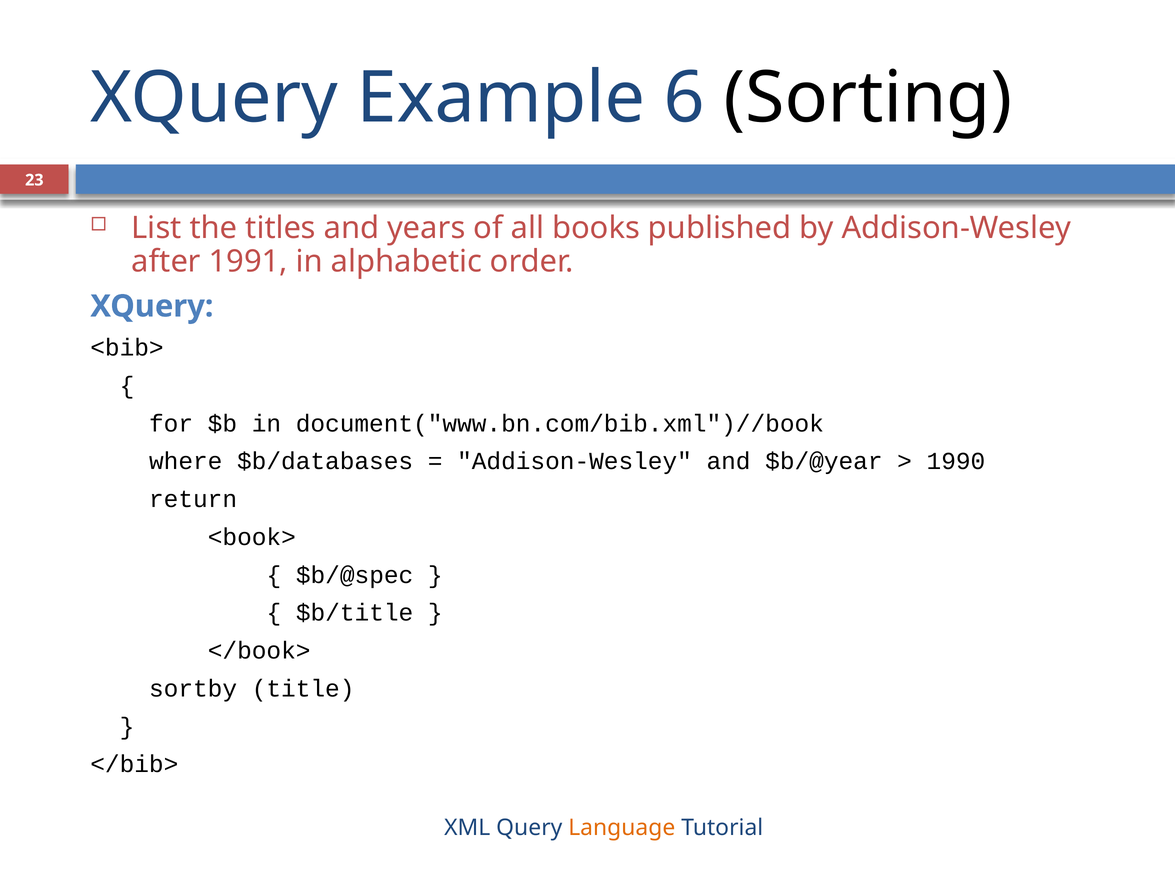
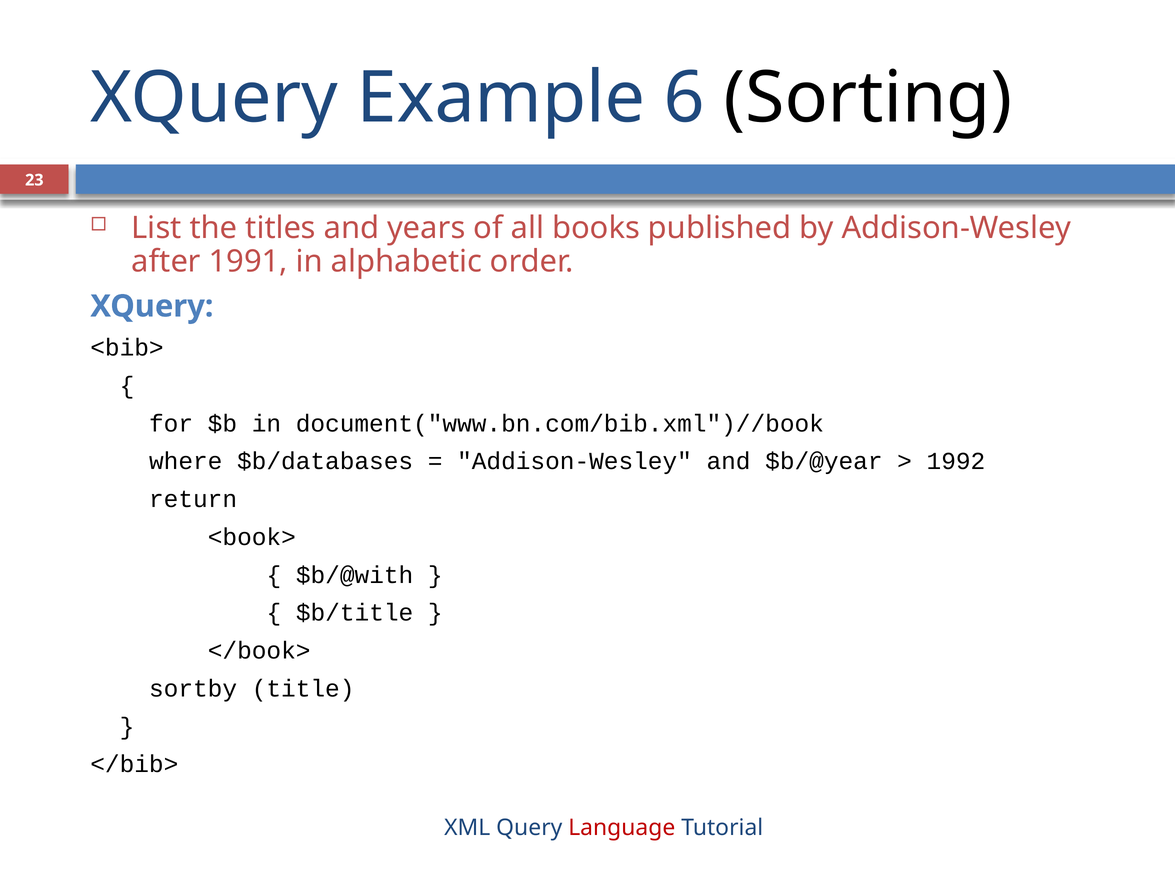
1990: 1990 -> 1992
$b/@spec: $b/@spec -> $b/@with
Language colour: orange -> red
